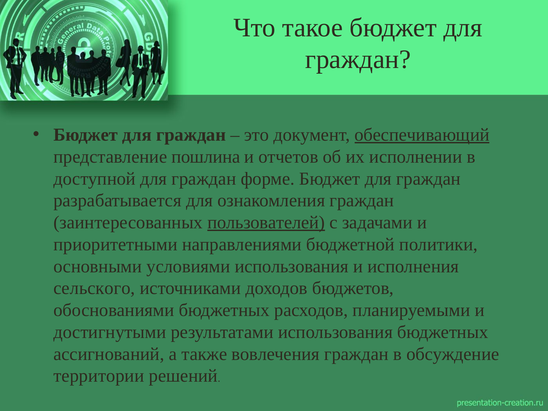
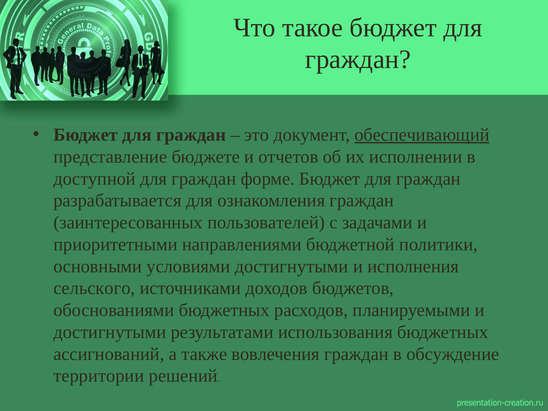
пошлина: пошлина -> бюджете
пользователей underline: present -> none
условиями использования: использования -> достигнутыми
